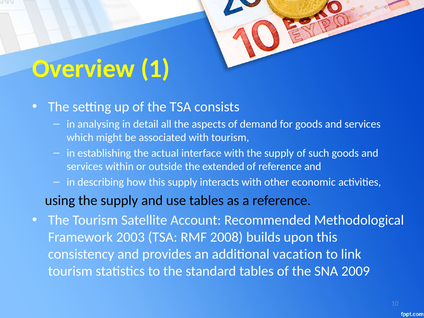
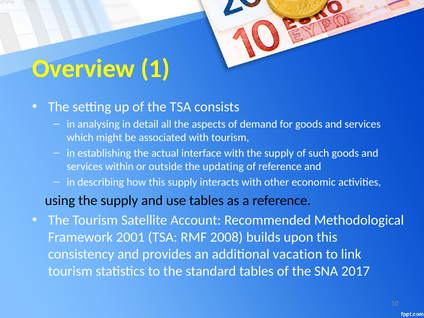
extended: extended -> updating
2003: 2003 -> 2001
2009: 2009 -> 2017
